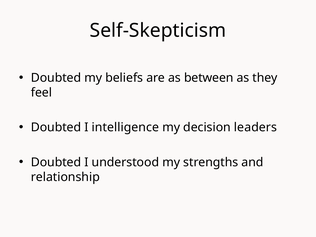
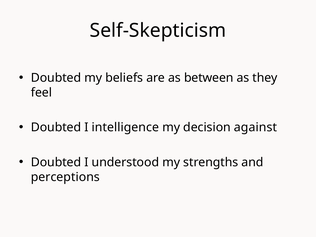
leaders: leaders -> against
relationship: relationship -> perceptions
